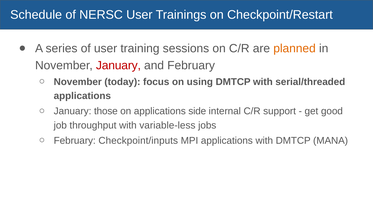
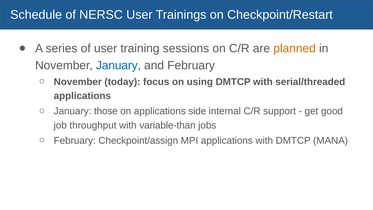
January at (118, 65) colour: red -> blue
variable-less: variable-less -> variable-than
Checkpoint/inputs: Checkpoint/inputs -> Checkpoint/assign
